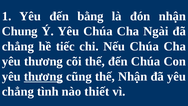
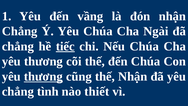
bằng: bằng -> vầng
Chung at (20, 31): Chung -> Chẳng
tiếc underline: none -> present
